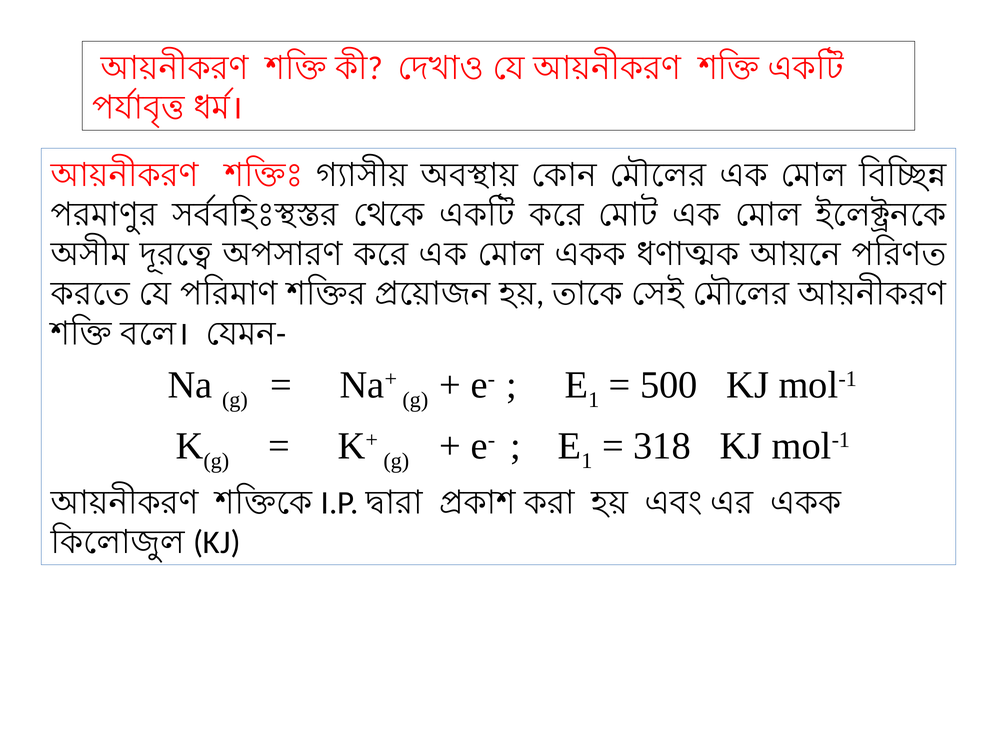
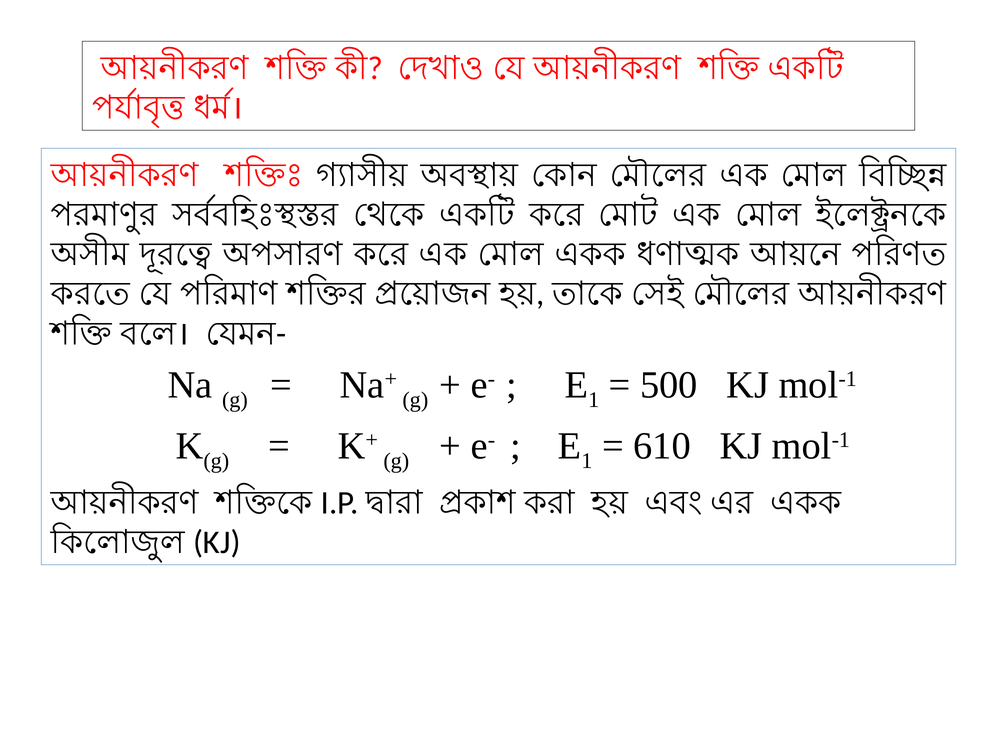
318: 318 -> 610
